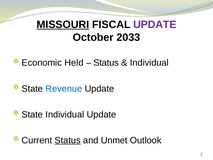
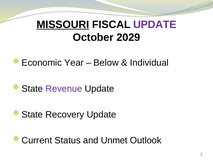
2033: 2033 -> 2029
Held: Held -> Year
Status at (106, 63): Status -> Below
Revenue colour: blue -> purple
Individual at (65, 114): Individual -> Recovery
Status at (68, 140) underline: present -> none
